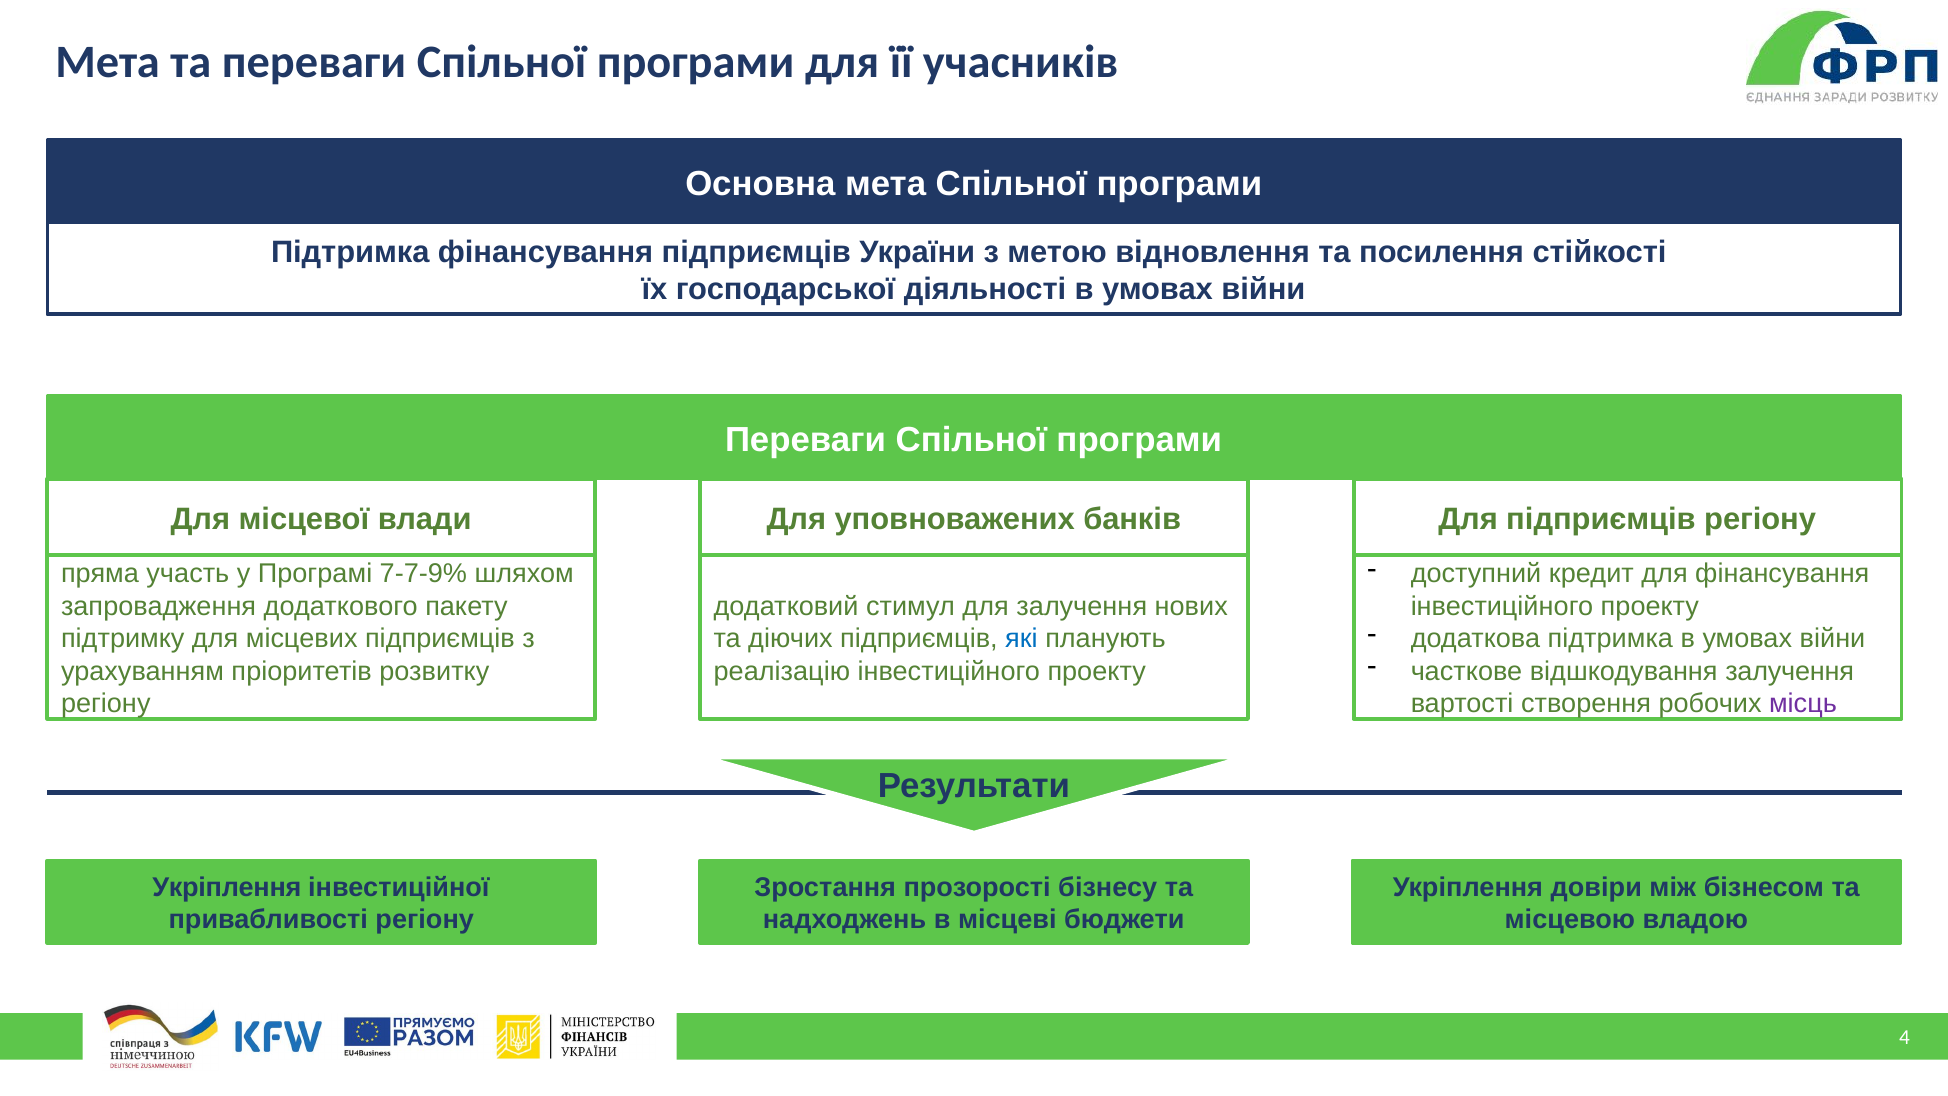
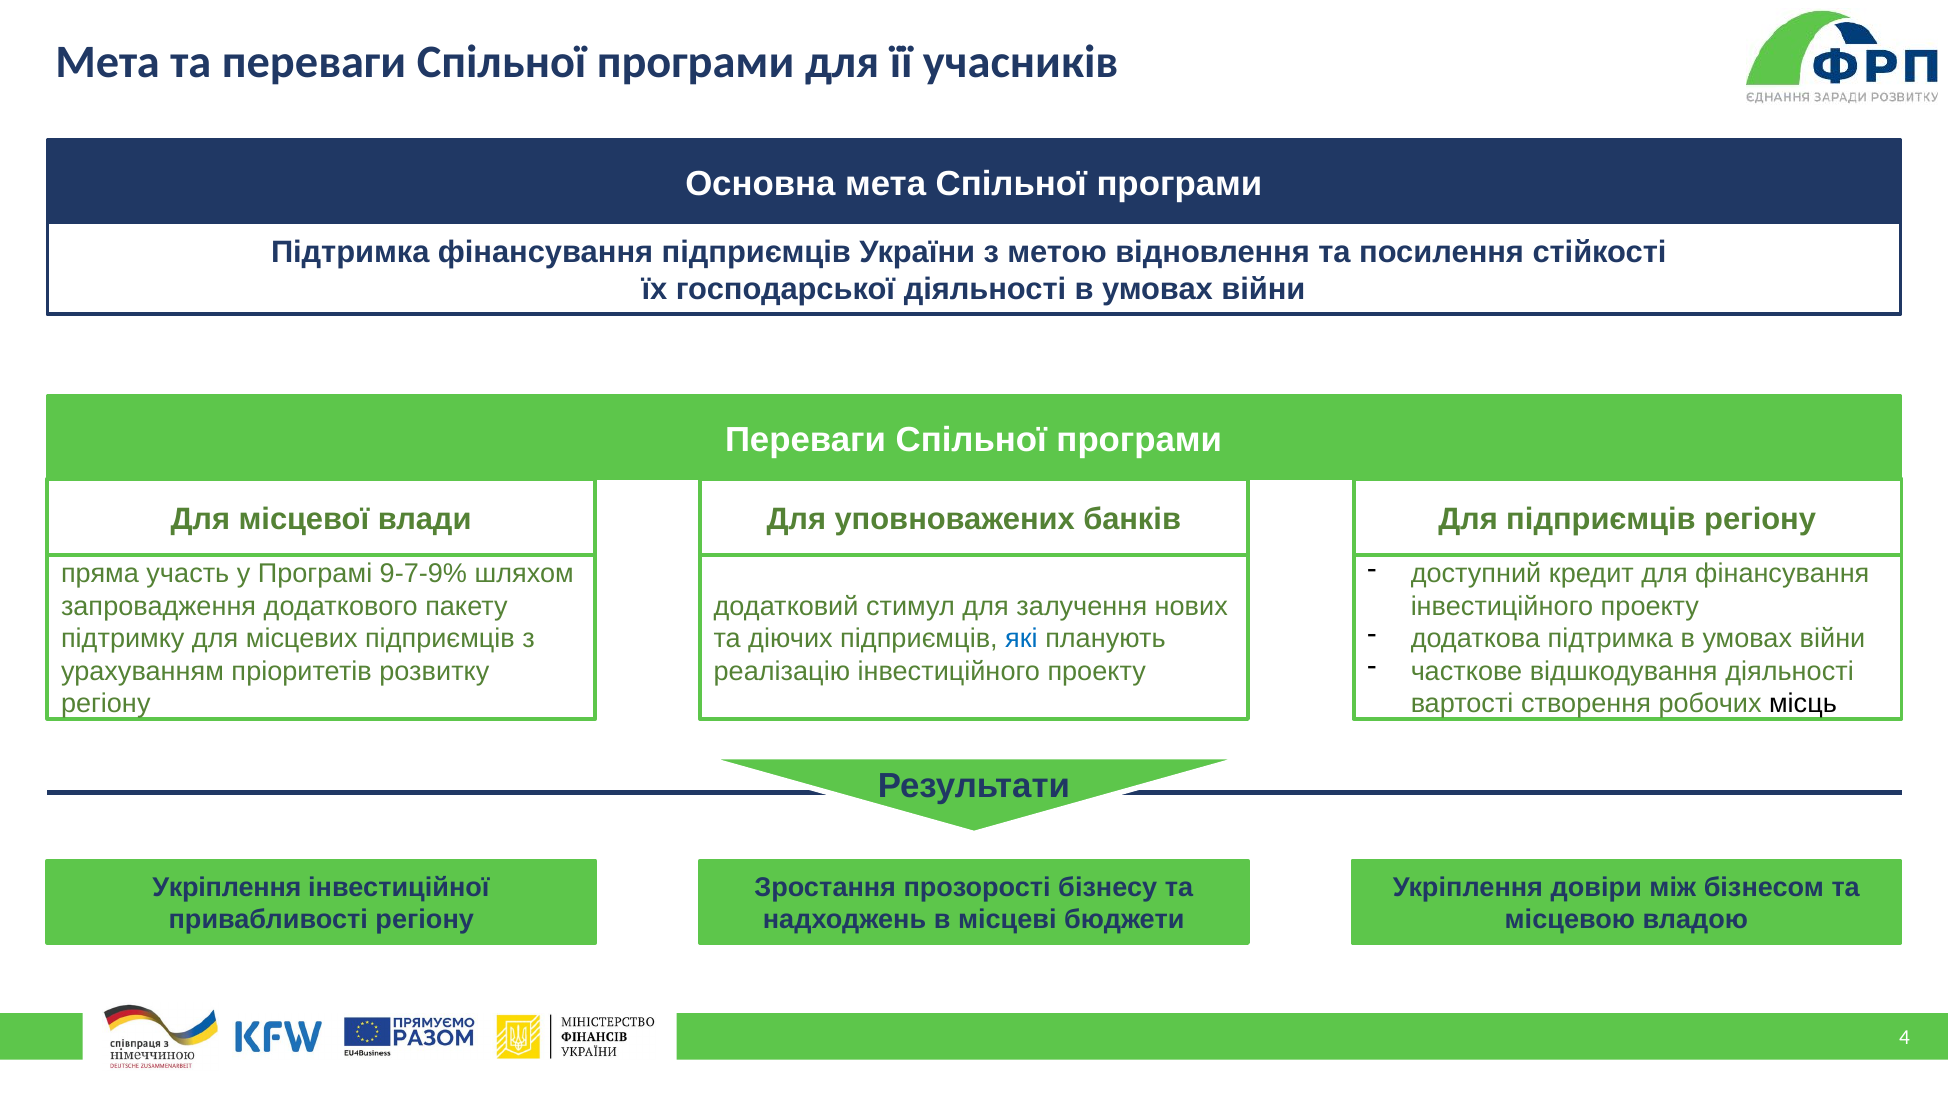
7-7-9%: 7-7-9% -> 9-7-9%
відшкодування залучення: залучення -> діяльності
місць colour: purple -> black
